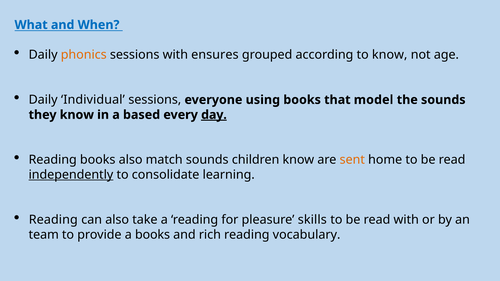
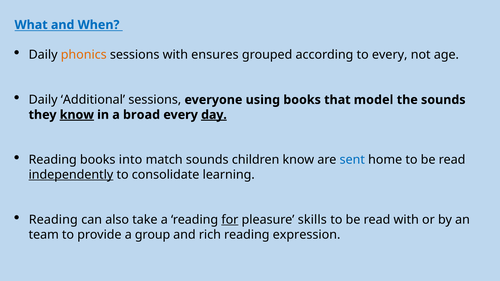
to know: know -> every
Individual: Individual -> Additional
know at (77, 115) underline: none -> present
based: based -> broad
books also: also -> into
sent colour: orange -> blue
for underline: none -> present
a books: books -> group
vocabulary: vocabulary -> expression
